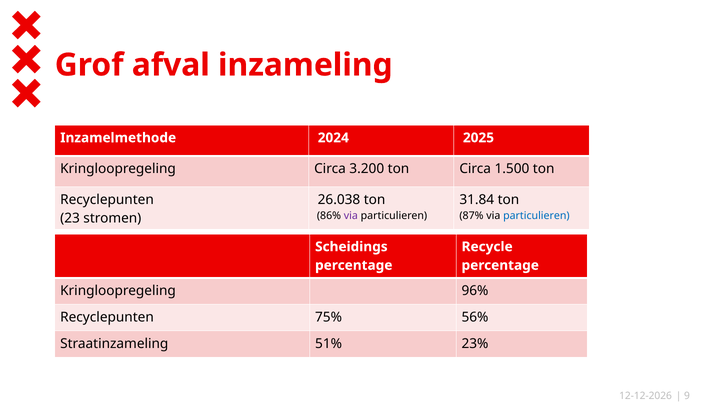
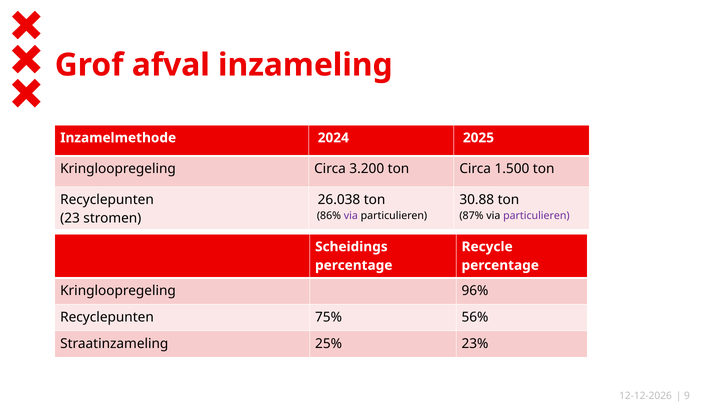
31.84: 31.84 -> 30.88
particulieren at (536, 216) colour: blue -> purple
51%: 51% -> 25%
